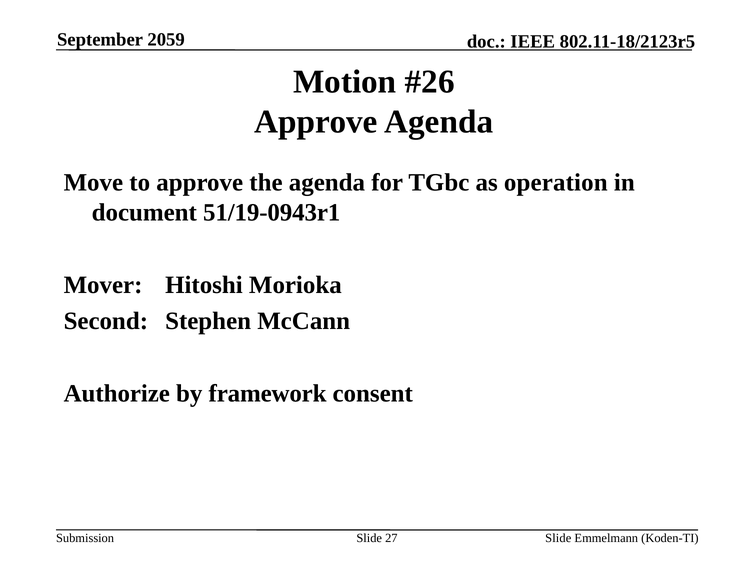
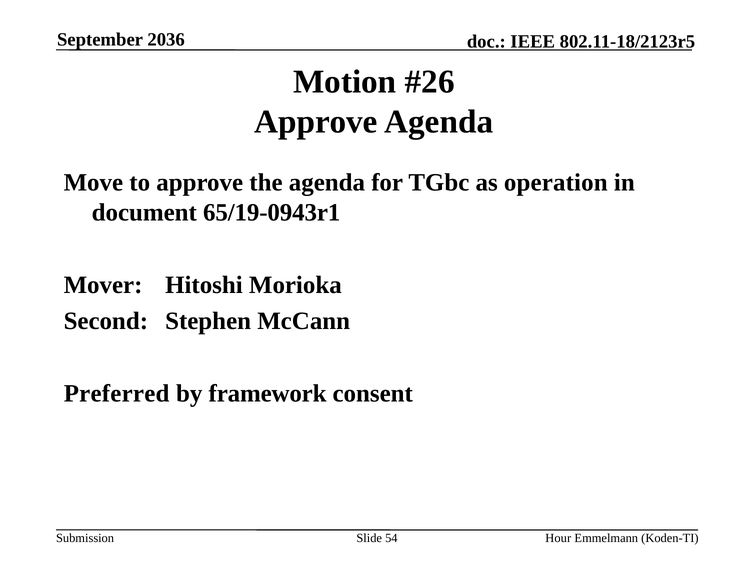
2059: 2059 -> 2036
51/19-0943r1: 51/19-0943r1 -> 65/19-0943r1
Authorize: Authorize -> Preferred
27: 27 -> 54
Slide at (558, 538): Slide -> Hour
